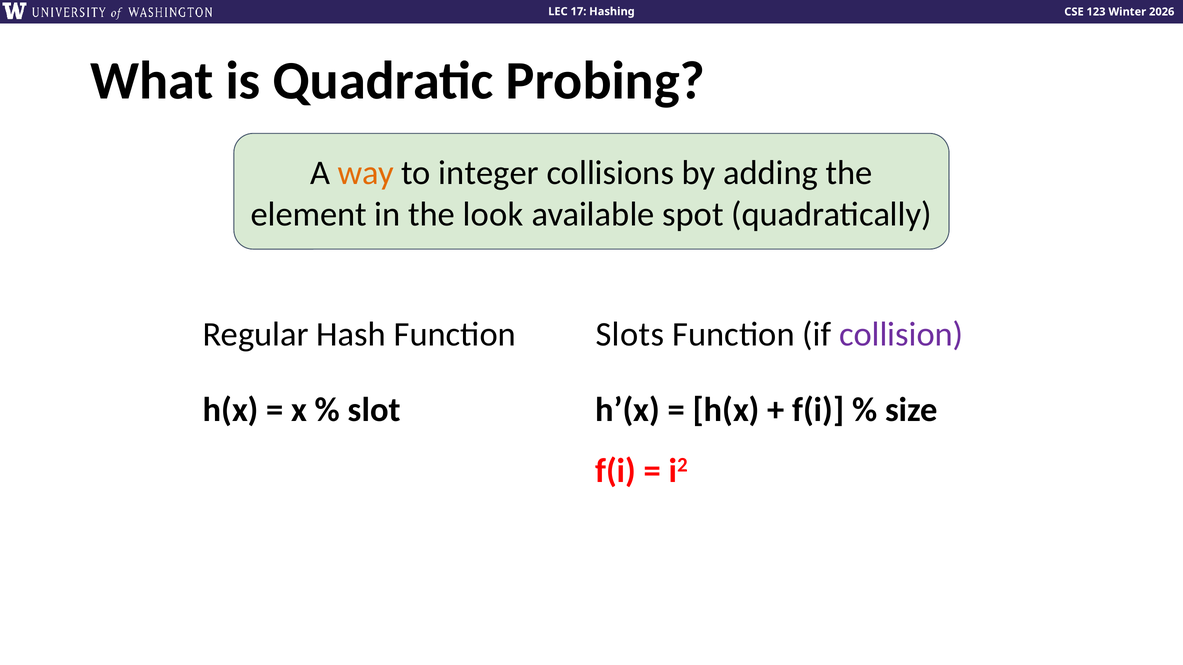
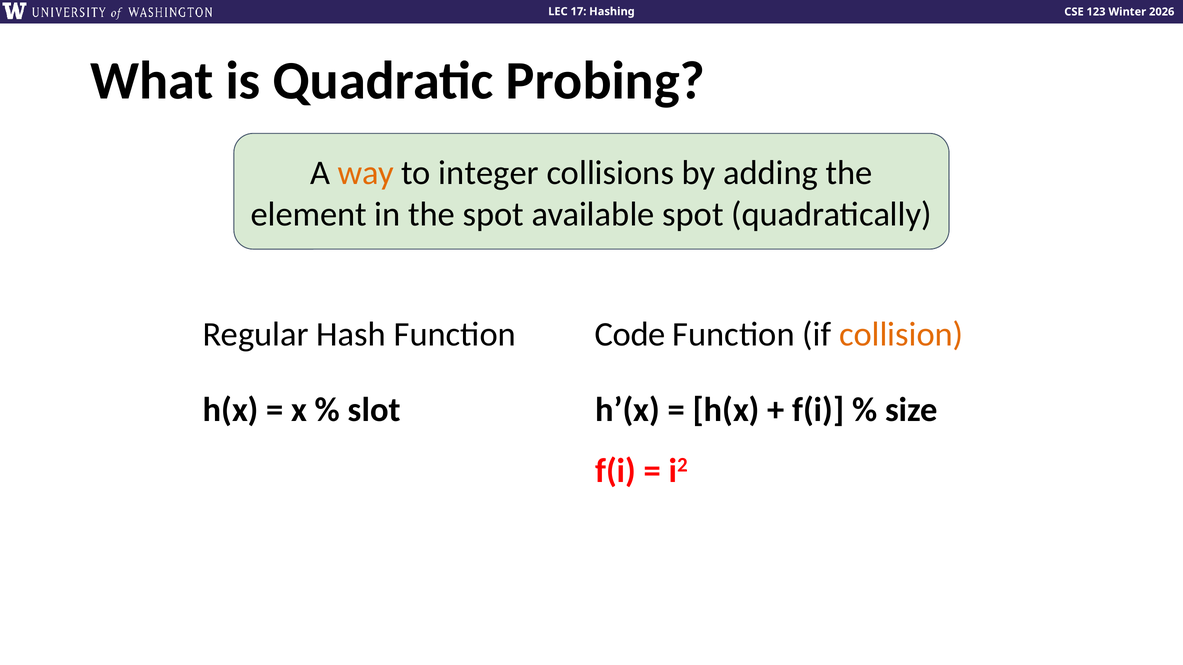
the look: look -> spot
Slots: Slots -> Code
collision colour: purple -> orange
